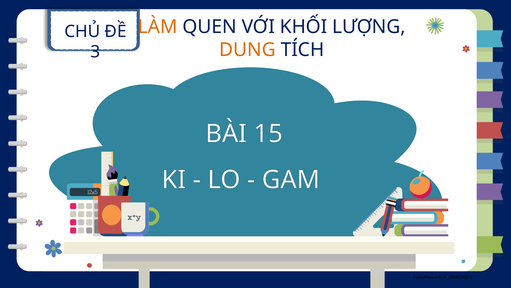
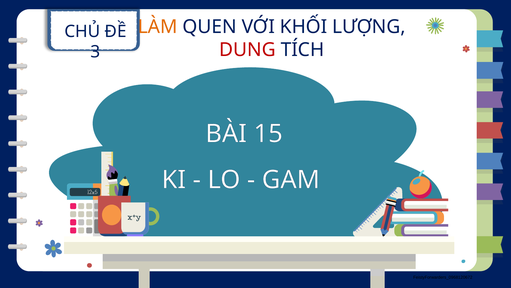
DUNG colour: orange -> red
